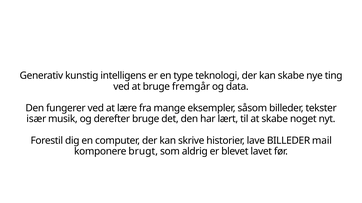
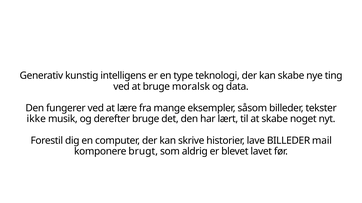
fremgår: fremgår -> moralsk
især: især -> ikke
